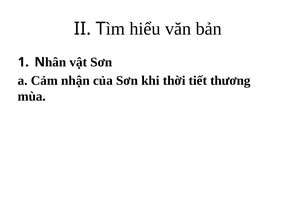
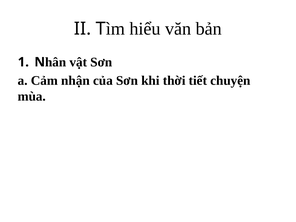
thương: thương -> chuyện
